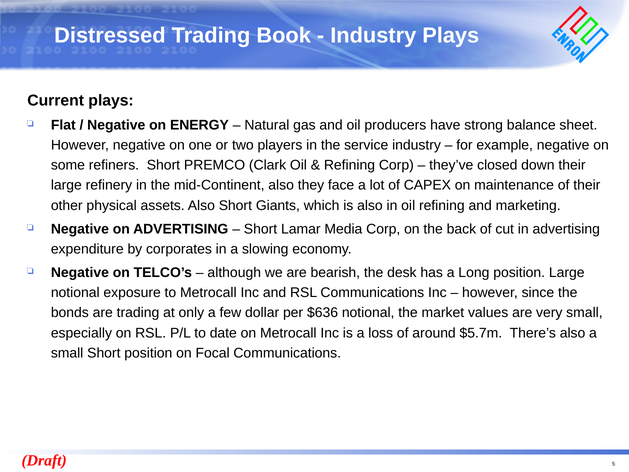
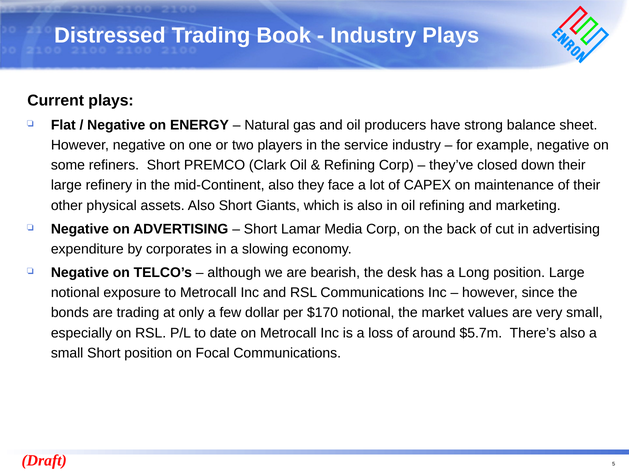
$636: $636 -> $170
